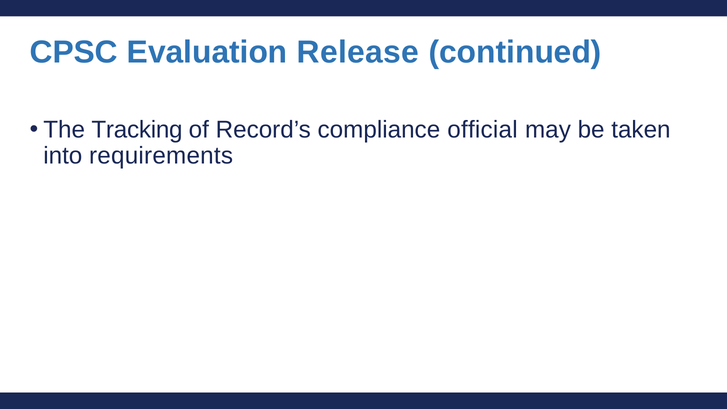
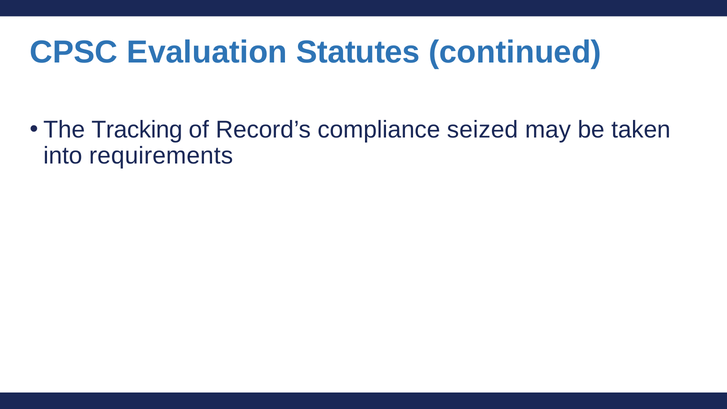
Release: Release -> Statutes
official: official -> seized
